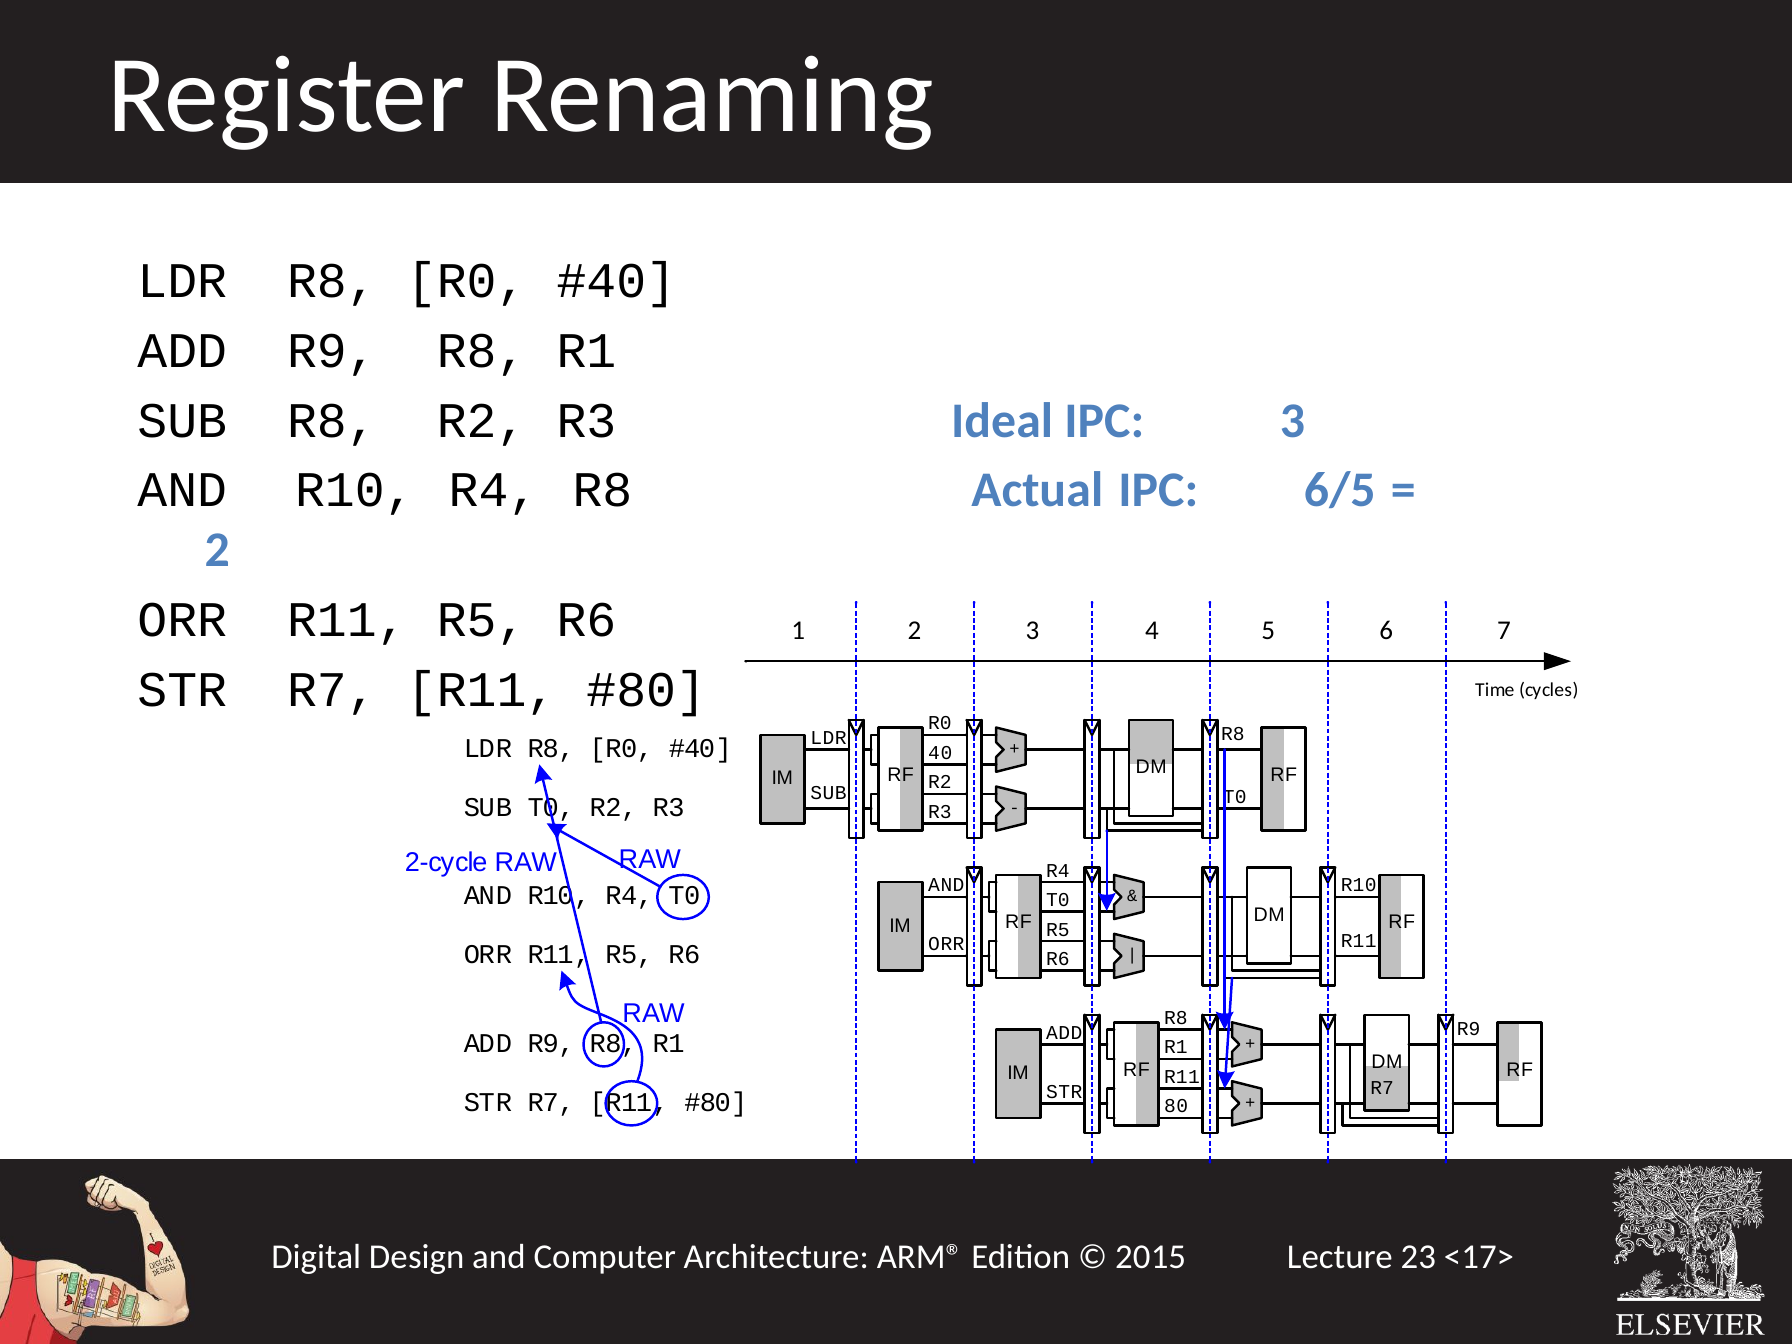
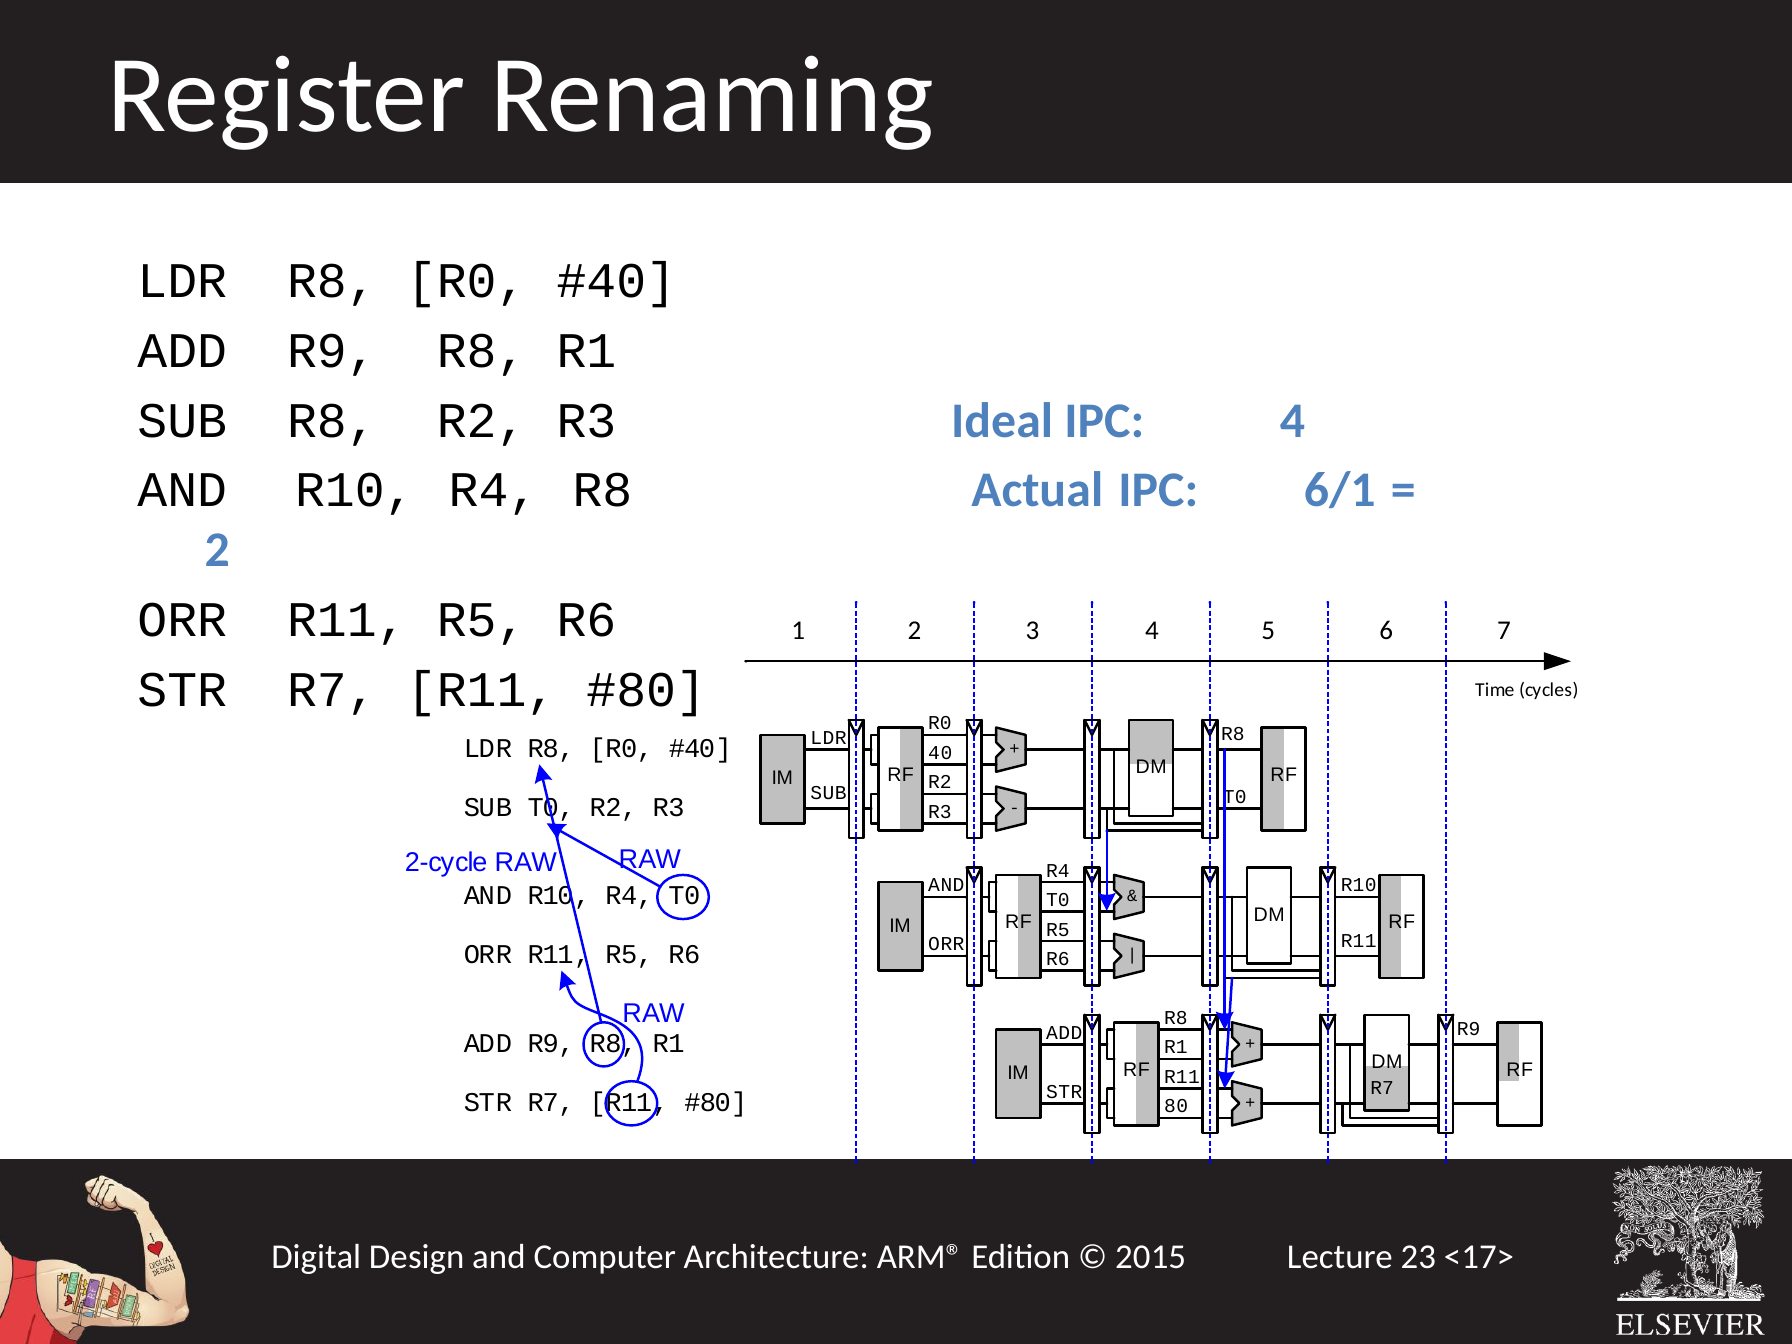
IPC 3: 3 -> 4
6/5: 6/5 -> 6/1
